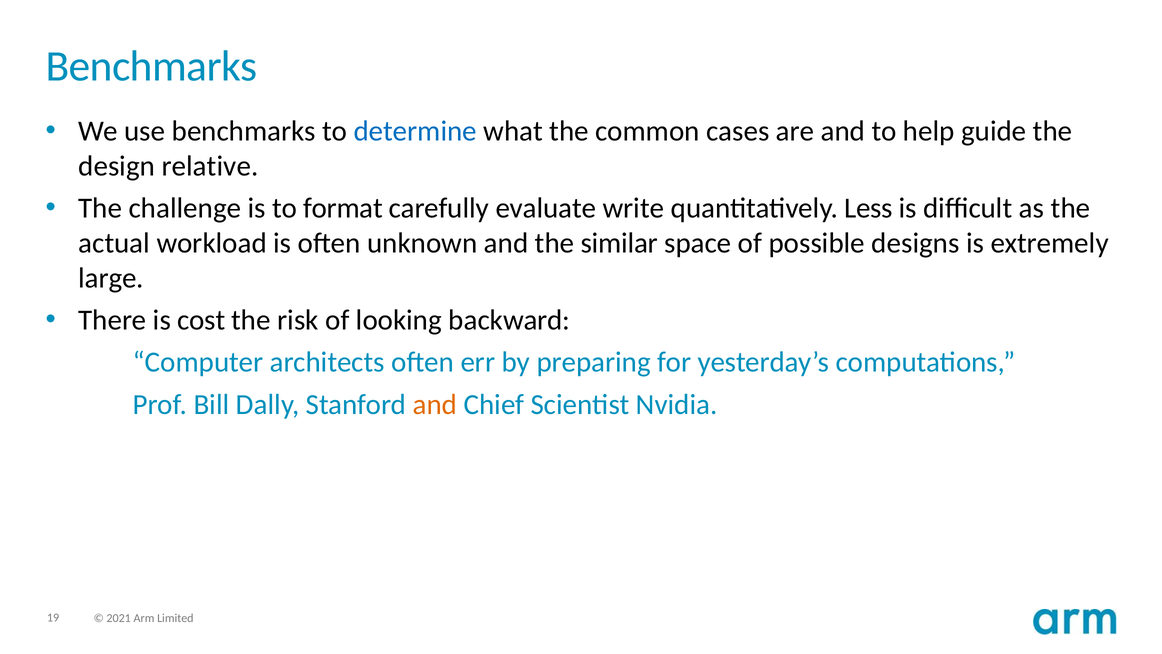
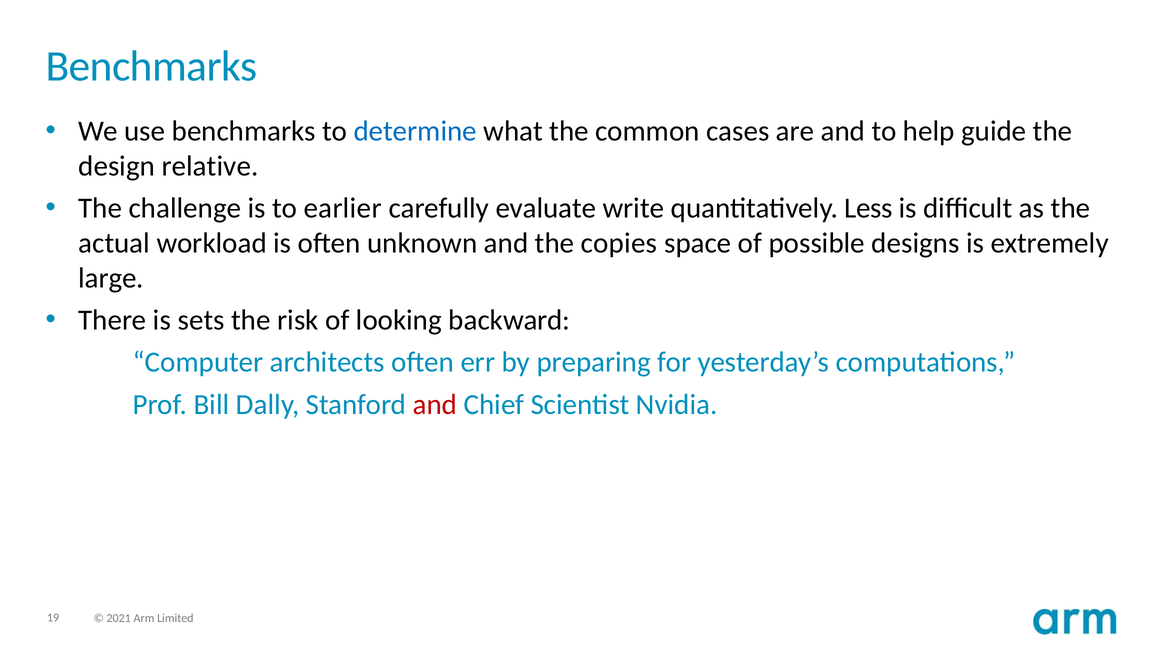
format: format -> earlier
similar: similar -> copies
cost: cost -> sets
and at (435, 404) colour: orange -> red
